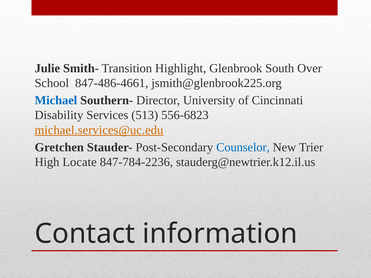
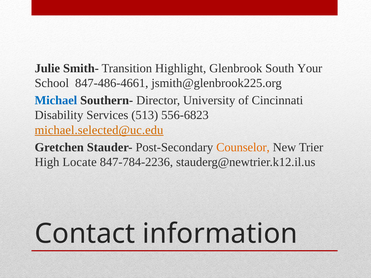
Over: Over -> Your
michael.services@uc.edu: michael.services@uc.edu -> michael.selected@uc.edu
Counselor colour: blue -> orange
